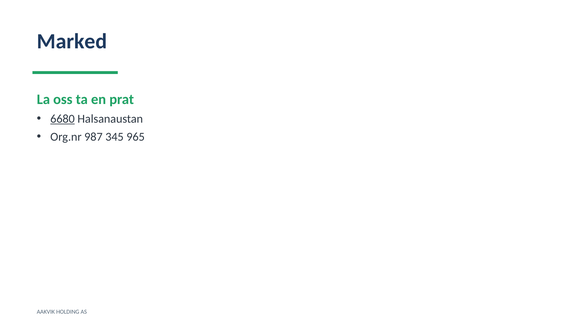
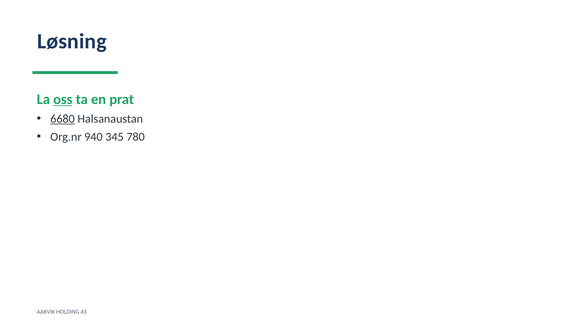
Marked: Marked -> Løsning
oss underline: none -> present
987: 987 -> 940
965: 965 -> 780
